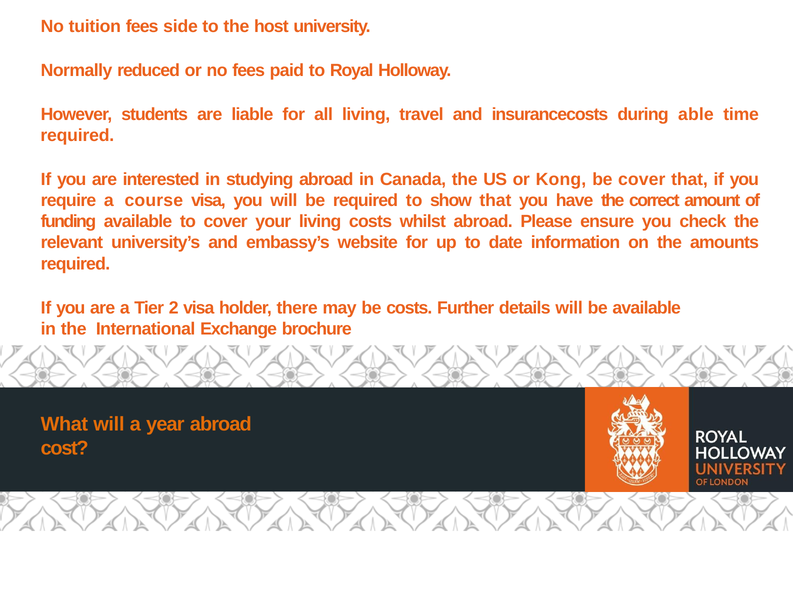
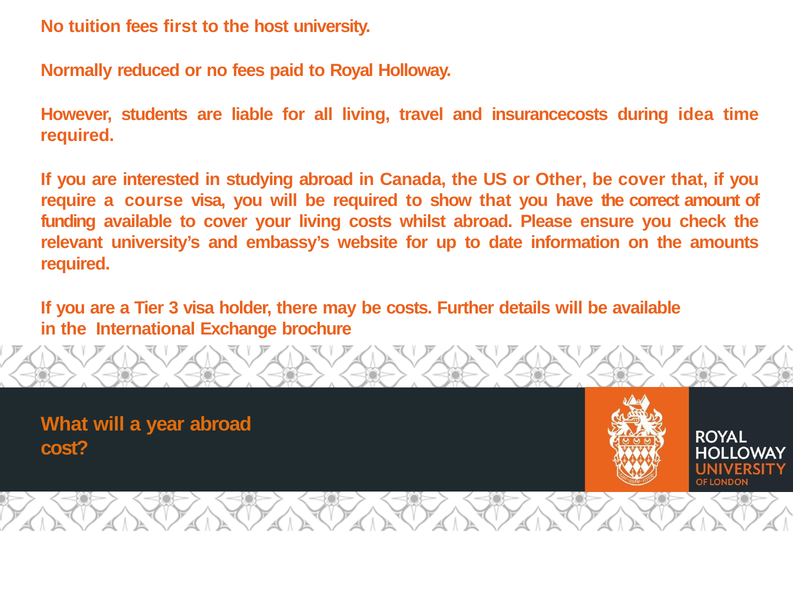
side: side -> first
able: able -> idea
Kong: Kong -> Other
2: 2 -> 3
